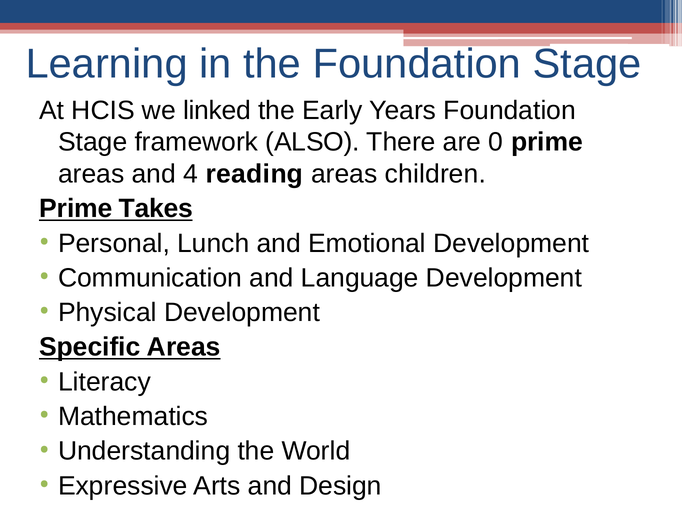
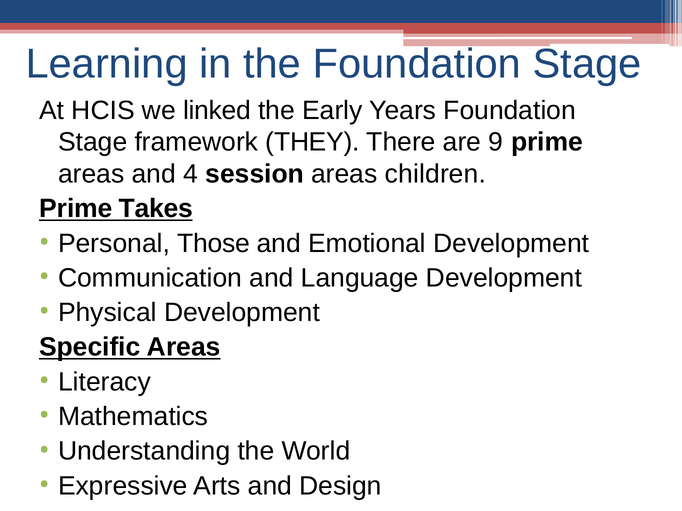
ALSO: ALSO -> THEY
0: 0 -> 9
reading: reading -> session
Lunch: Lunch -> Those
